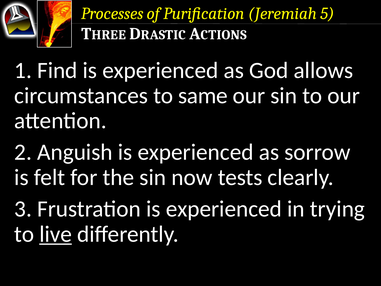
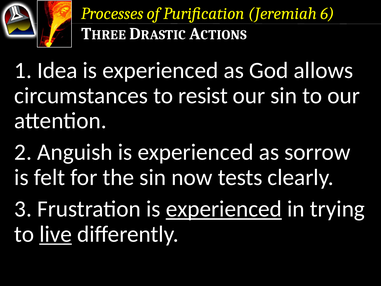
5: 5 -> 6
Find: Find -> Idea
same: same -> resist
experienced at (224, 209) underline: none -> present
